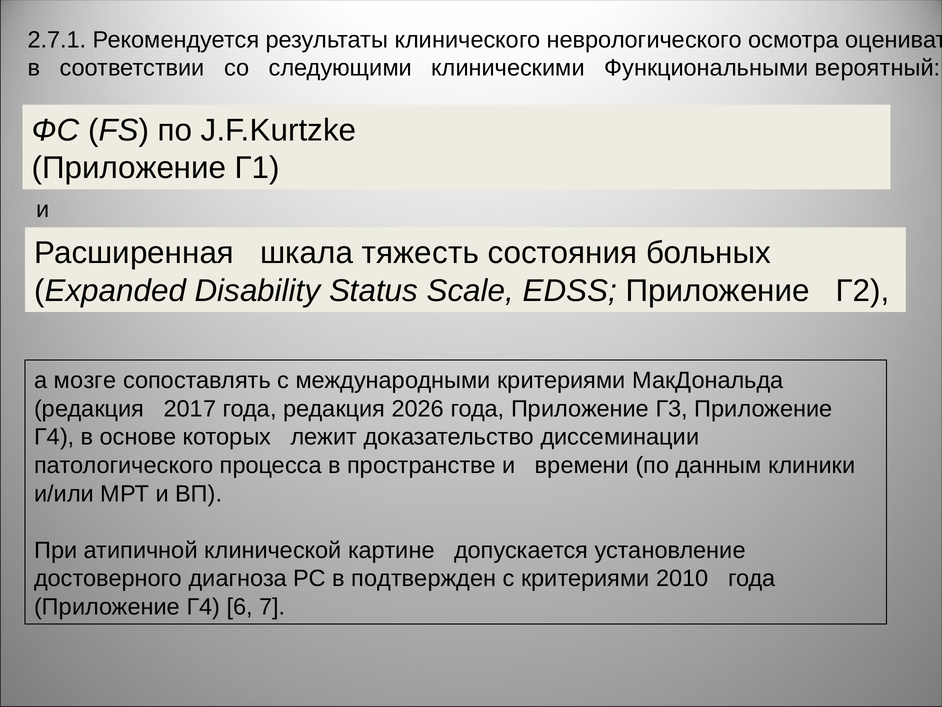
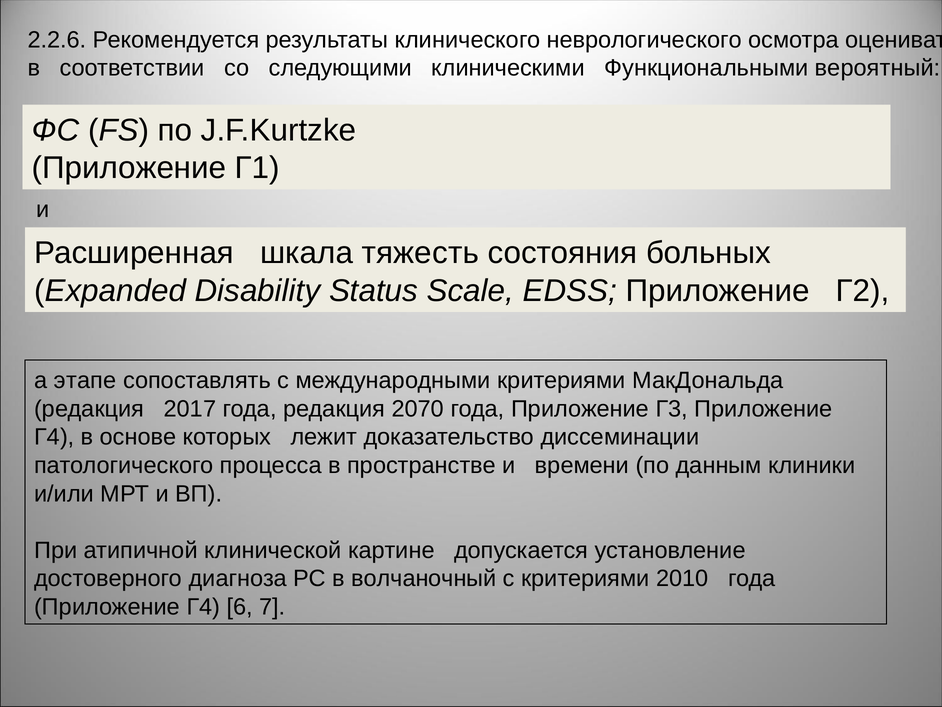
2.7.1: 2.7.1 -> 2.2.6
мозге: мозге -> этапе
2026: 2026 -> 2070
подтвержден: подтвержден -> волчаночный
